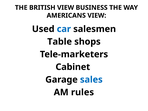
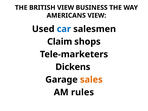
Table: Table -> Claim
Cabinet: Cabinet -> Dickens
sales colour: blue -> orange
